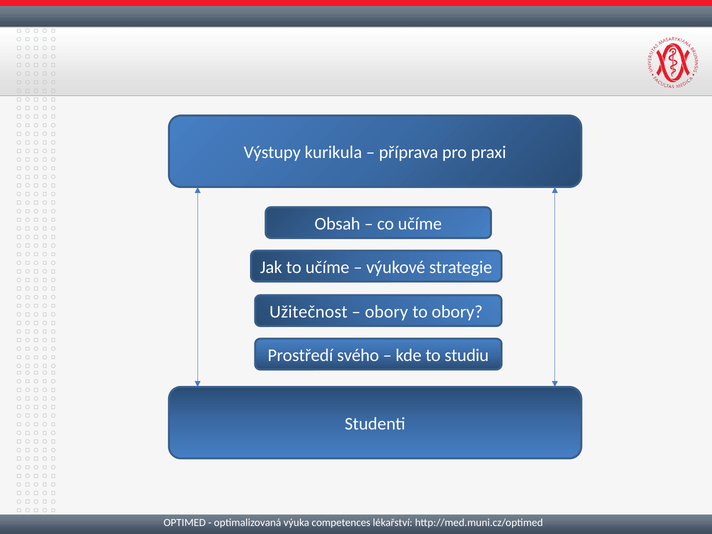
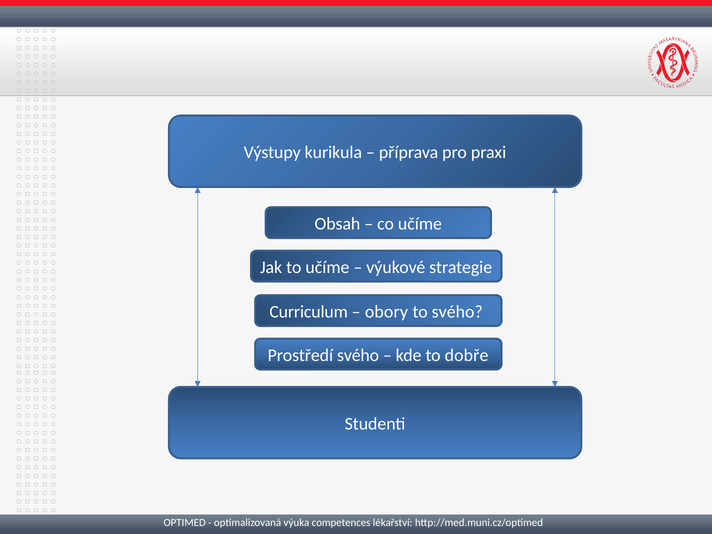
Užitečnost: Užitečnost -> Curriculum
to obory: obory -> svého
studiu: studiu -> dobře
